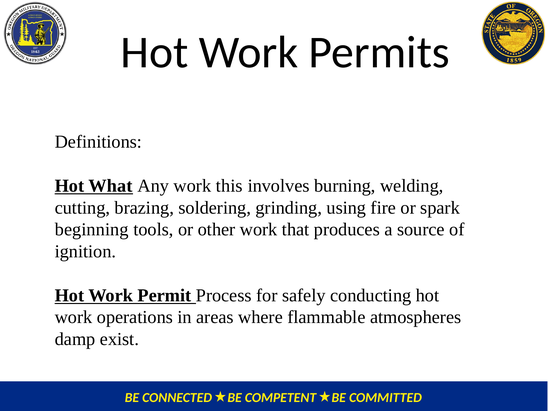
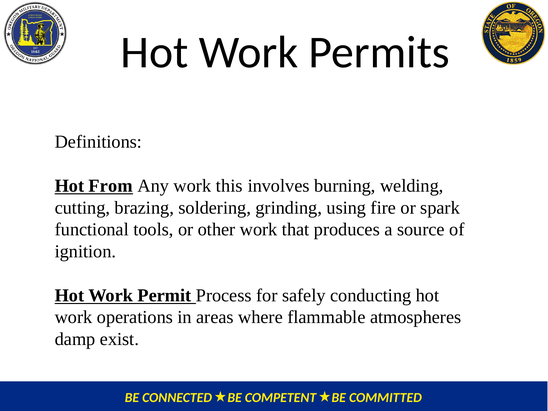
What: What -> From
beginning: beginning -> functional
